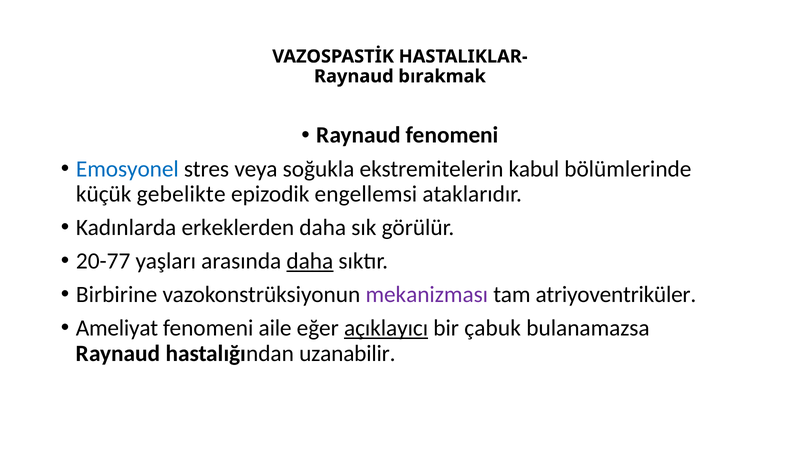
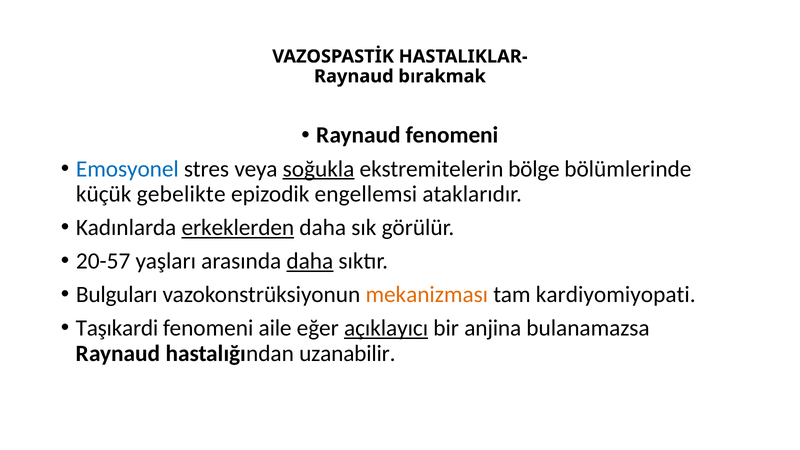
soğukla underline: none -> present
kabul: kabul -> bölge
erkeklerden underline: none -> present
20-77: 20-77 -> 20-57
Birbirine: Birbirine -> Bulguları
mekanizması colour: purple -> orange
atriyoventriküler: atriyoventriküler -> kardiyomiyopati
Ameliyat: Ameliyat -> Taşıkardi
çabuk: çabuk -> anjina
